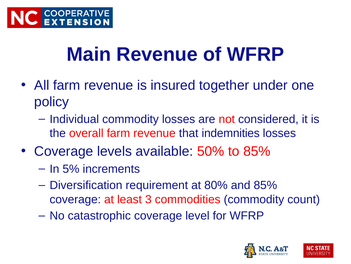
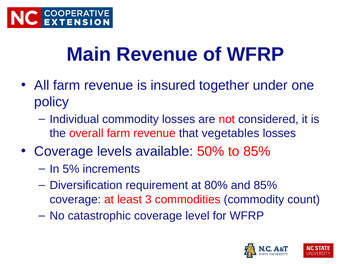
indemnities: indemnities -> vegetables
